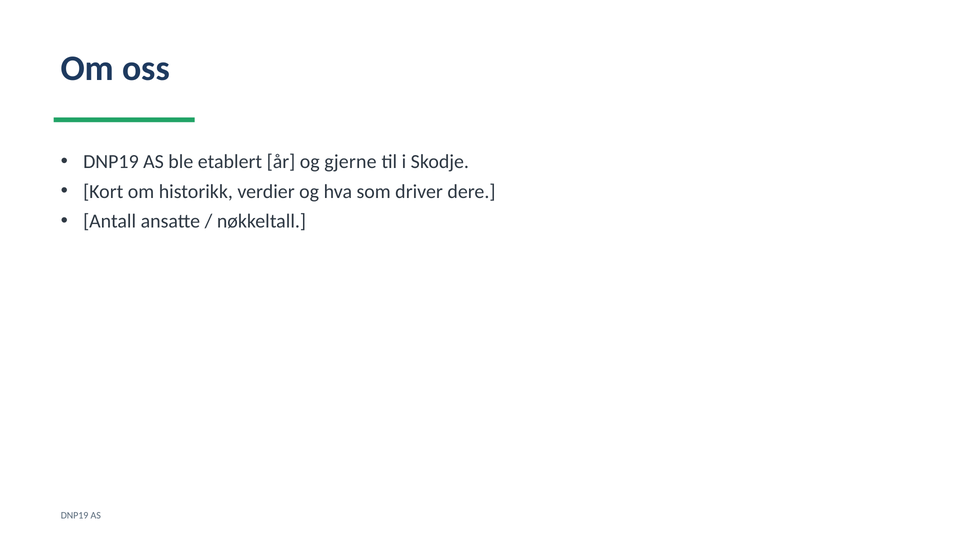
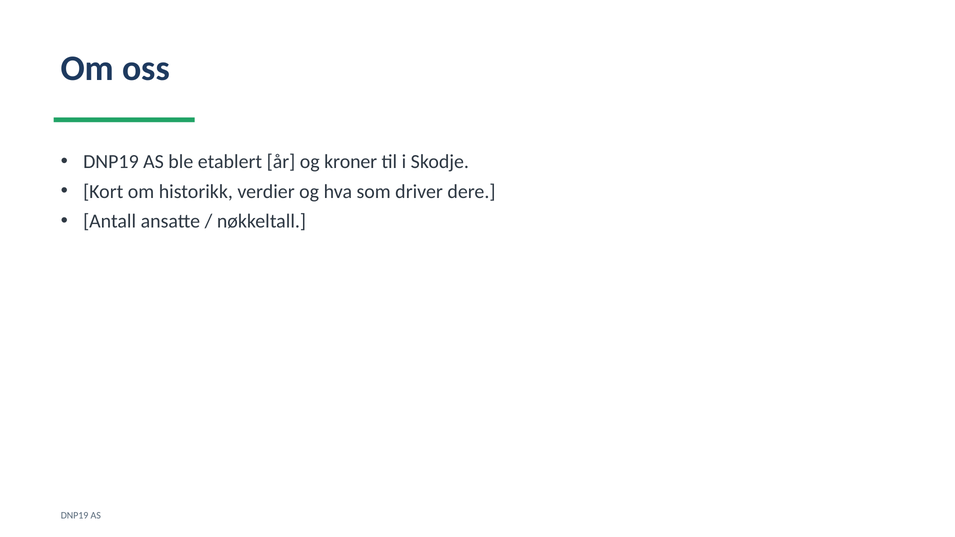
gjerne: gjerne -> kroner
